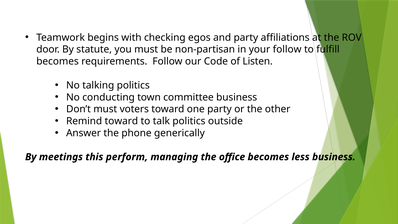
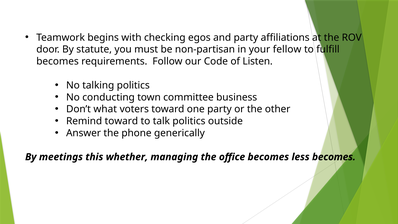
your follow: follow -> fellow
Don’t must: must -> what
perform: perform -> whether
less business: business -> becomes
